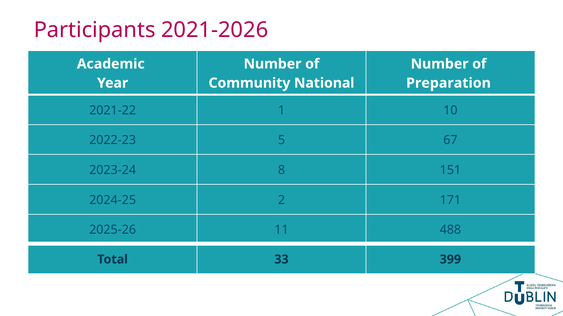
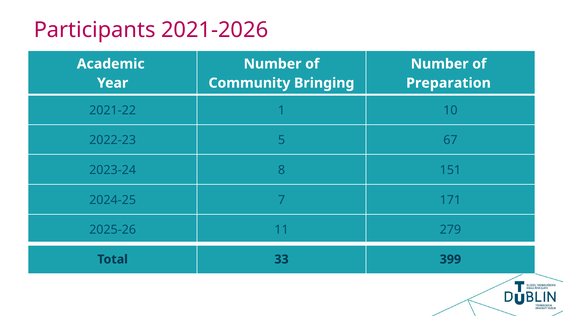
National: National -> Bringing
2: 2 -> 7
488: 488 -> 279
